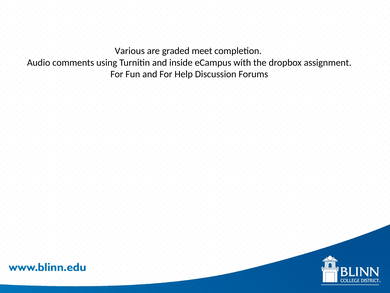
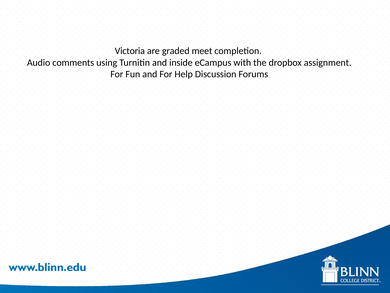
Various: Various -> Victoria
